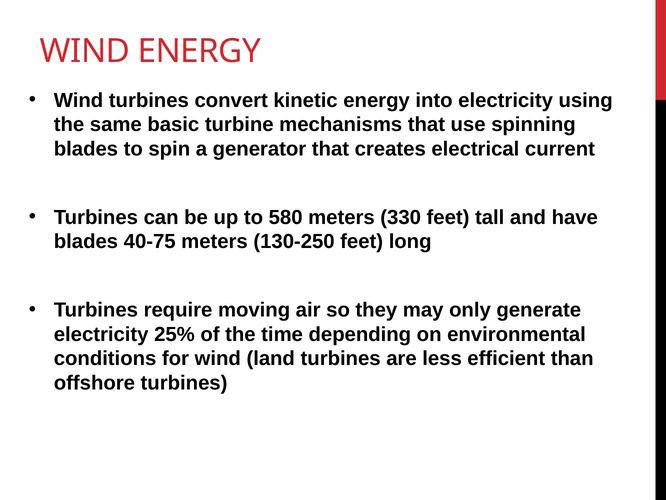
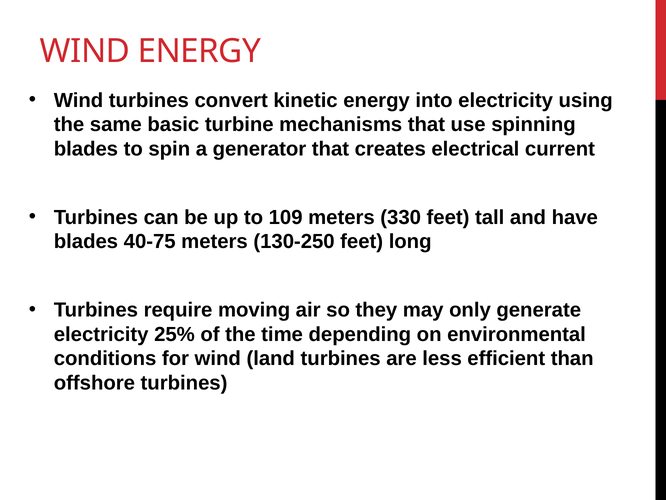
580: 580 -> 109
